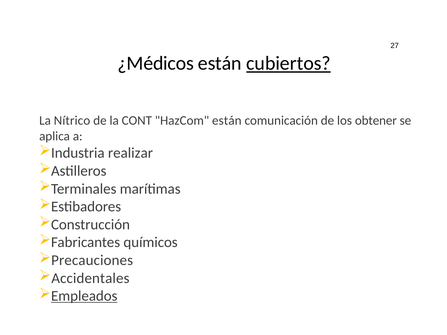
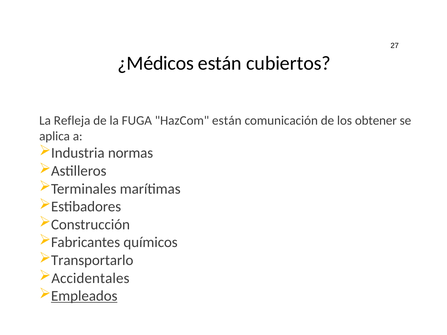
cubiertos underline: present -> none
Nítrico: Nítrico -> Refleja
CONT: CONT -> FUGA
realizar: realizar -> normas
Precauciones: Precauciones -> Transportarlo
